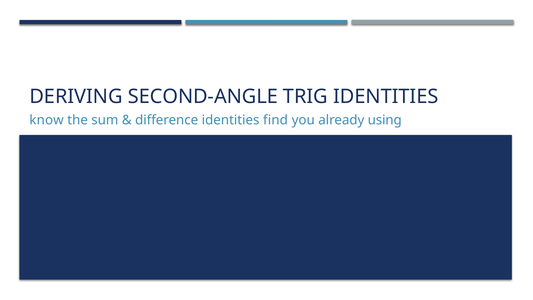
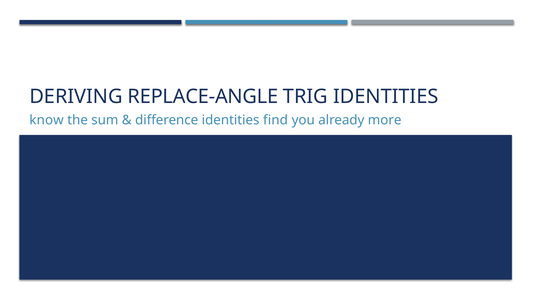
SECOND-ANGLE: SECOND-ANGLE -> REPLACE-ANGLE
using: using -> more
